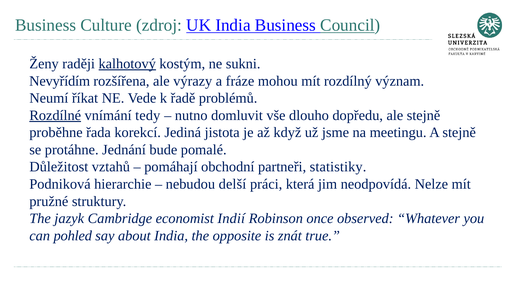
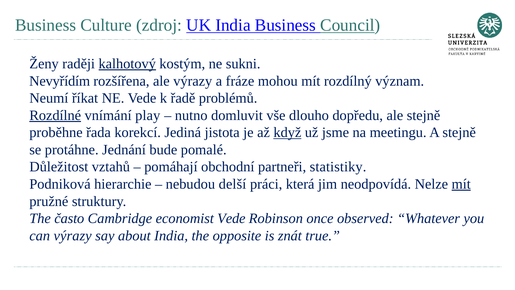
tedy: tedy -> play
když underline: none -> present
mít at (461, 184) underline: none -> present
jazyk: jazyk -> často
economist Indií: Indií -> Vede
can pohled: pohled -> výrazy
